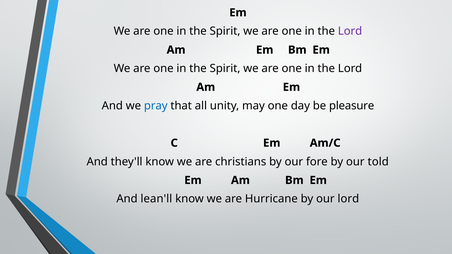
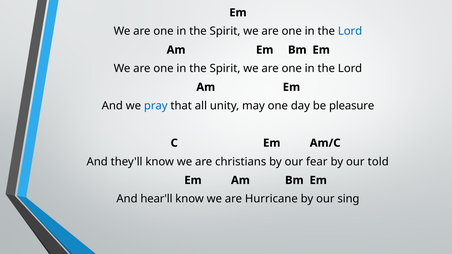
Lord at (350, 31) colour: purple -> blue
fore: fore -> fear
lean'll: lean'll -> hear'll
our lord: lord -> sing
